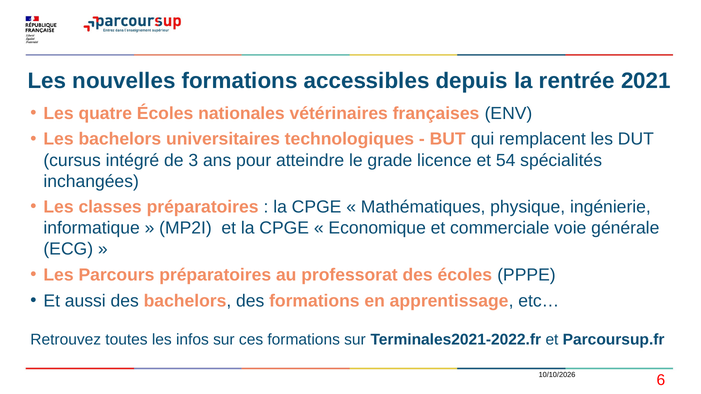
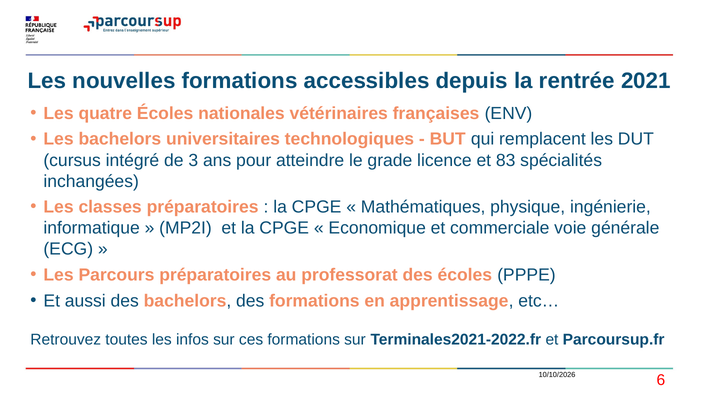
54: 54 -> 83
